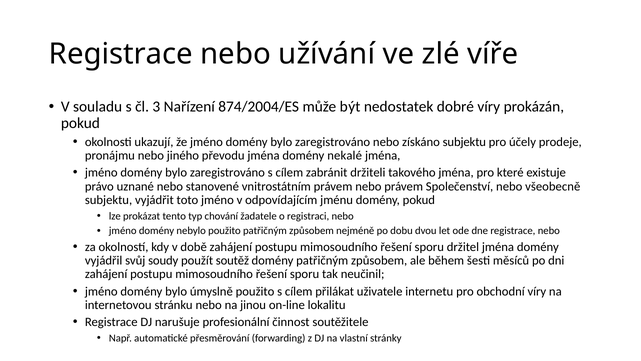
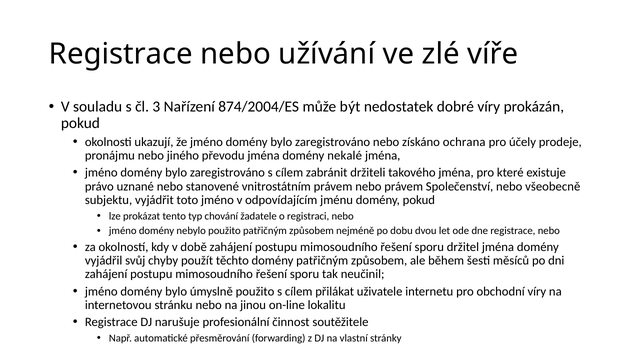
získáno subjektu: subjektu -> ochrana
soudy: soudy -> chyby
soutěž: soutěž -> těchto
